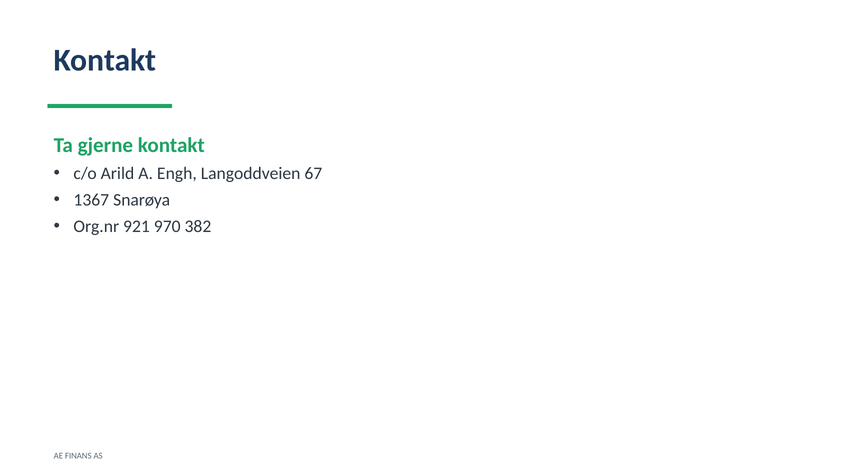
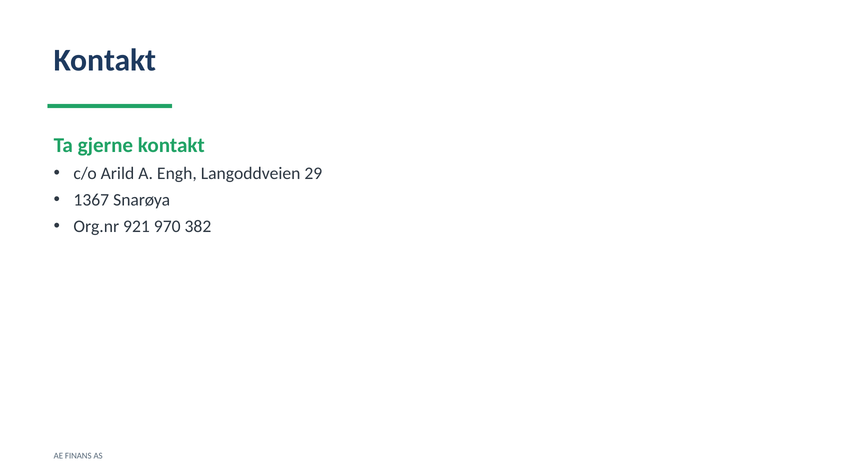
67: 67 -> 29
